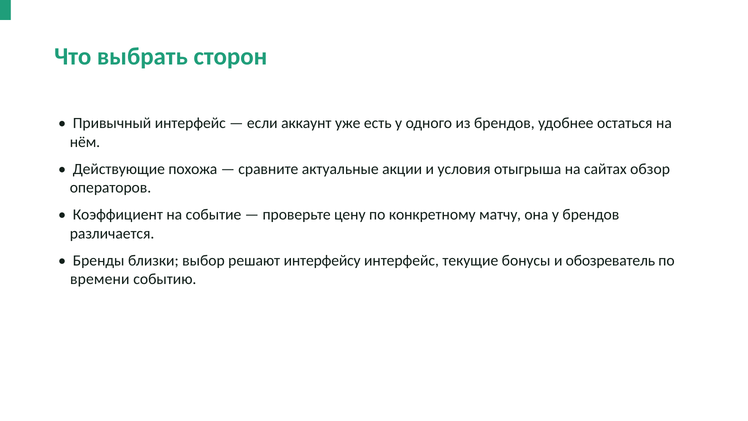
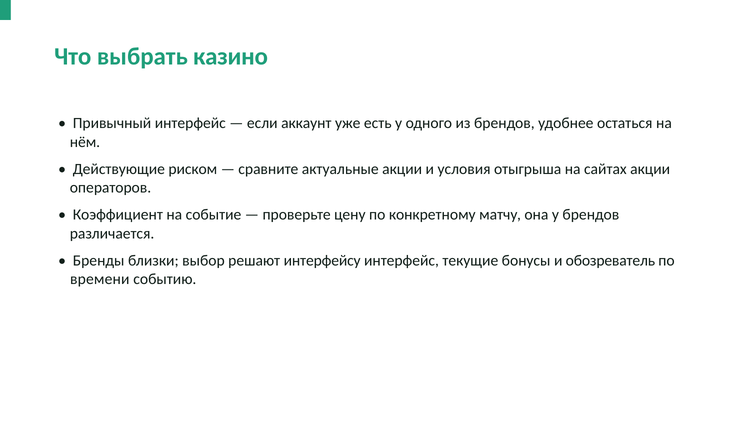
сторон: сторон -> казино
похожа: похожа -> риском
сайтах обзор: обзор -> акции
